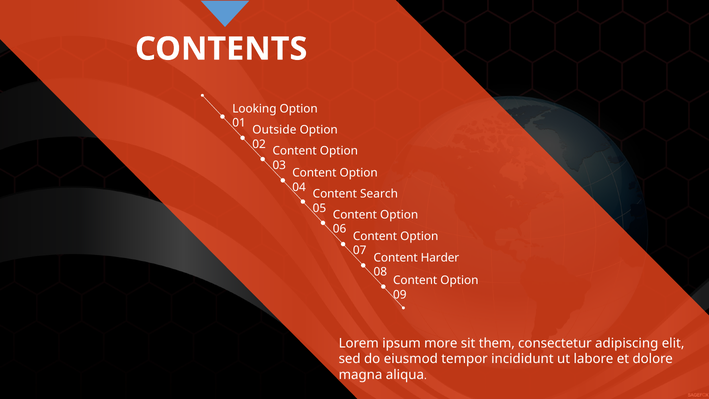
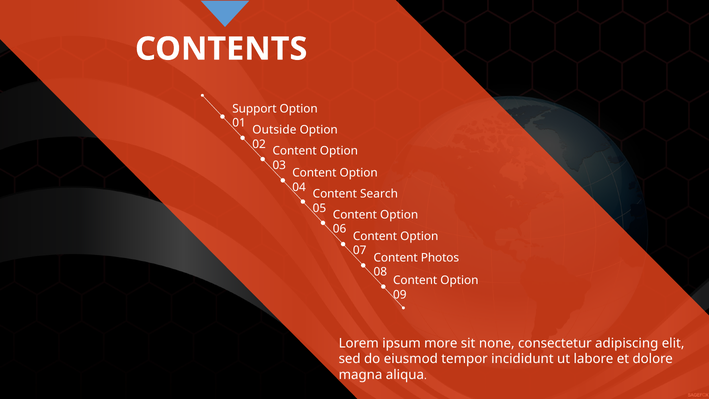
Looking: Looking -> Support
Harder: Harder -> Photos
them: them -> none
